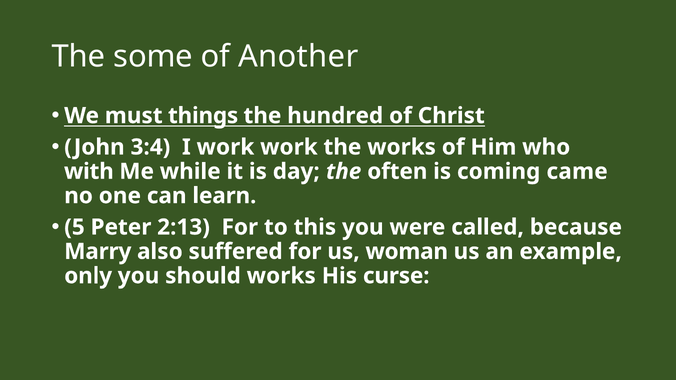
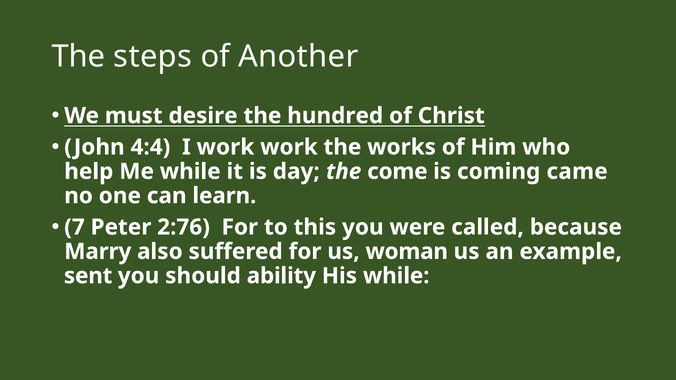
some: some -> steps
things: things -> desire
3:4: 3:4 -> 4:4
with: with -> help
often: often -> come
5: 5 -> 7
2:13: 2:13 -> 2:76
only: only -> sent
should works: works -> ability
His curse: curse -> while
